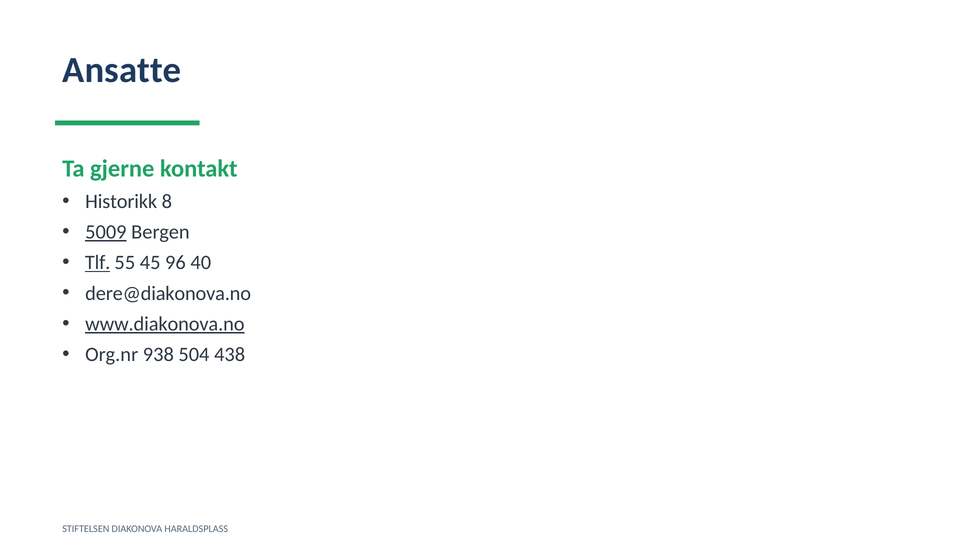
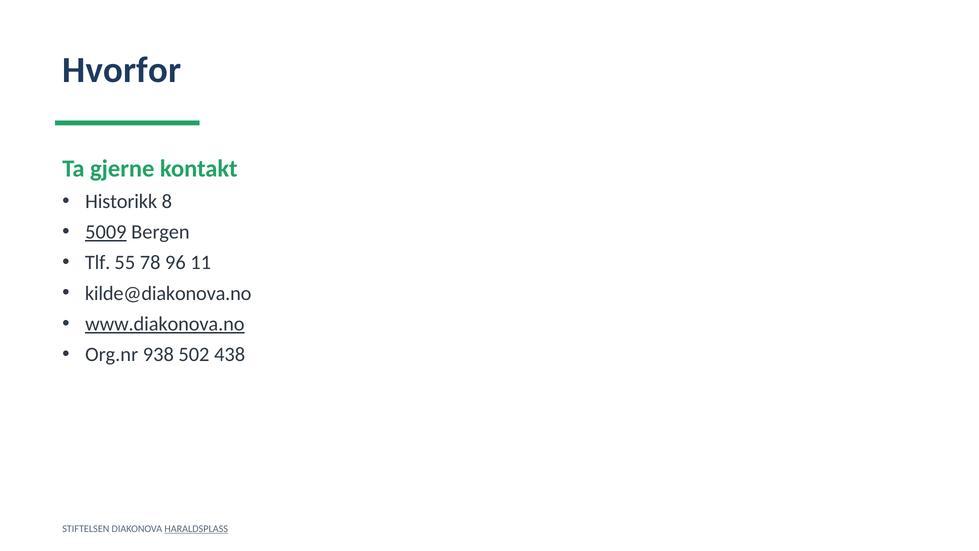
Ansatte: Ansatte -> Hvorfor
Tlf underline: present -> none
45: 45 -> 78
40: 40 -> 11
dere@diakonova.no: dere@diakonova.no -> kilde@diakonova.no
504: 504 -> 502
HARALDSPLASS underline: none -> present
